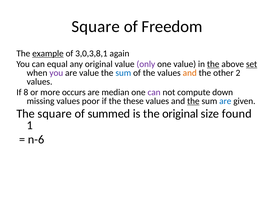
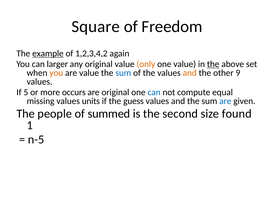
3,0,3,8,1: 3,0,3,8,1 -> 1,2,3,4,2
equal: equal -> larger
only colour: purple -> orange
set underline: present -> none
you at (56, 73) colour: purple -> orange
2: 2 -> 9
8: 8 -> 5
are median: median -> original
can at (154, 92) colour: purple -> blue
down: down -> equal
poor: poor -> units
these: these -> guess
the at (193, 101) underline: present -> none
The square: square -> people
the original: original -> second
n-6: n-6 -> n-5
